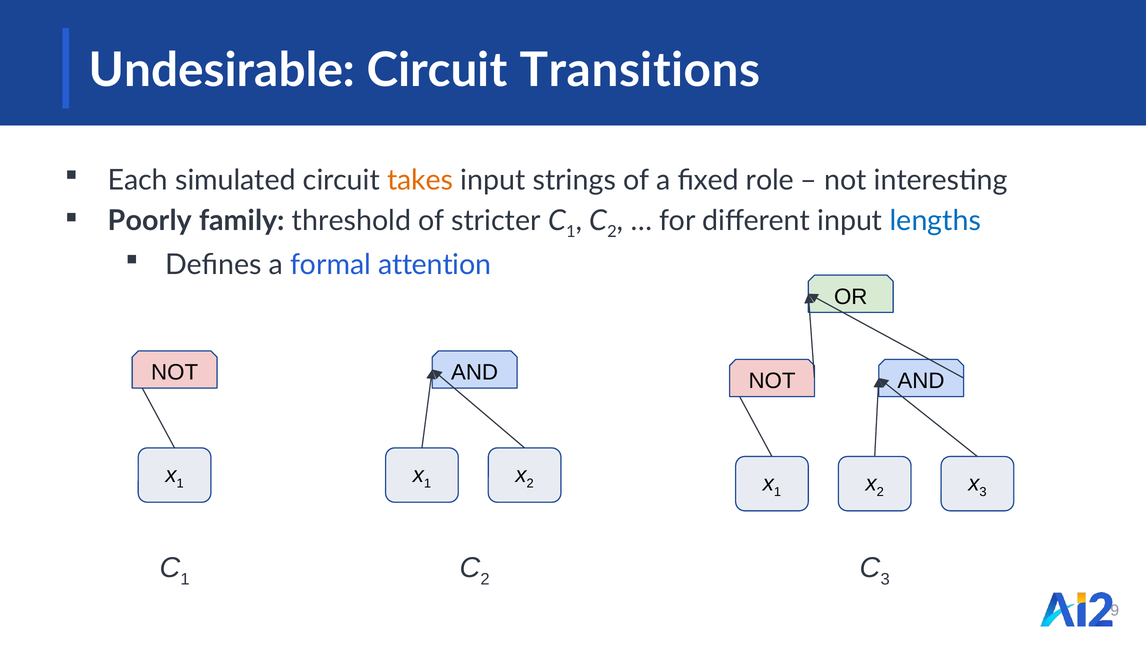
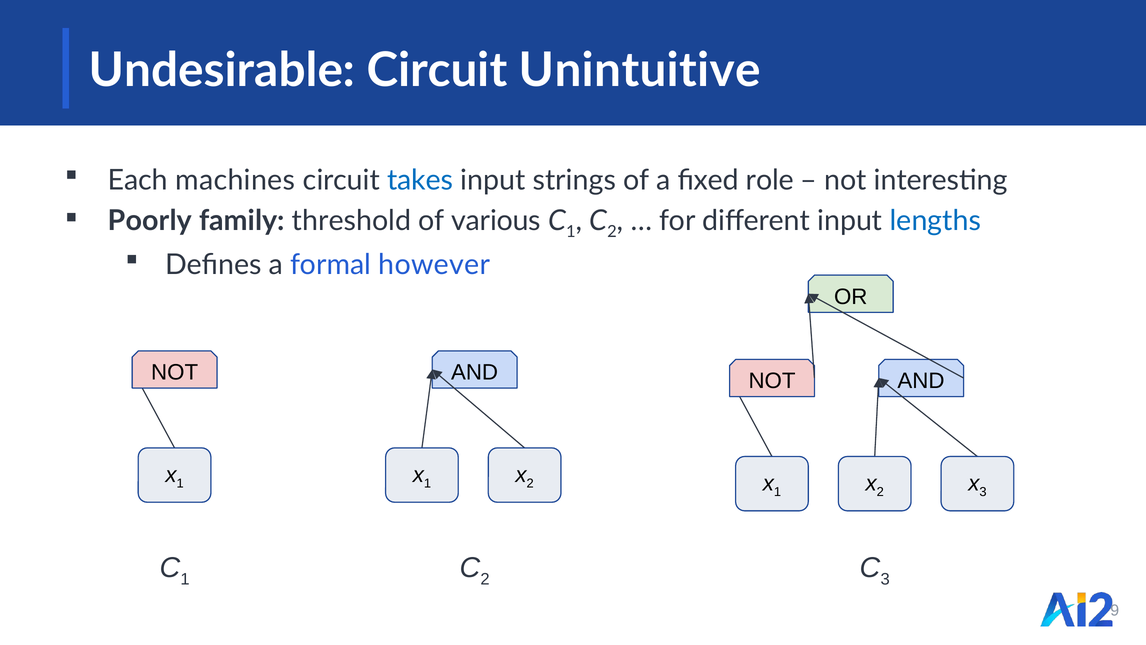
Transitions: Transitions -> Unintuitive
simulated: simulated -> machines
takes colour: orange -> blue
stricter: stricter -> various
attention: attention -> however
